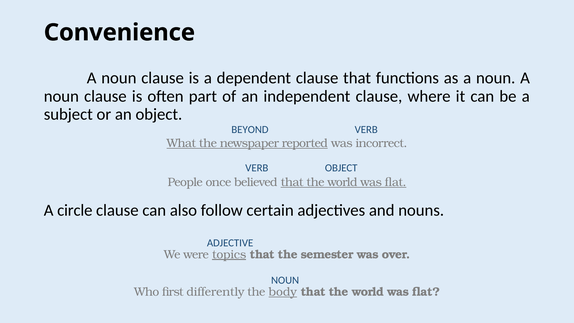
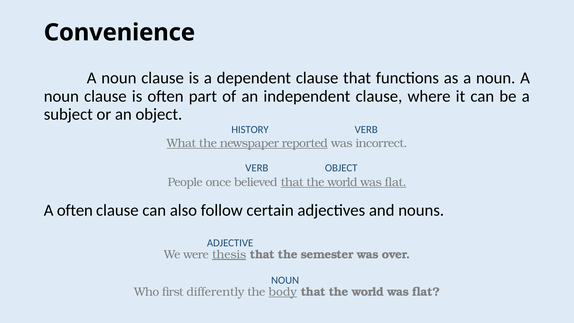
BEYOND: BEYOND -> HISTORY
A circle: circle -> often
topics: topics -> thesis
